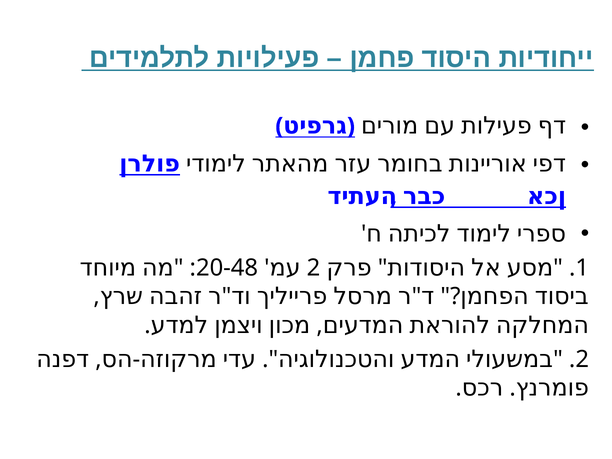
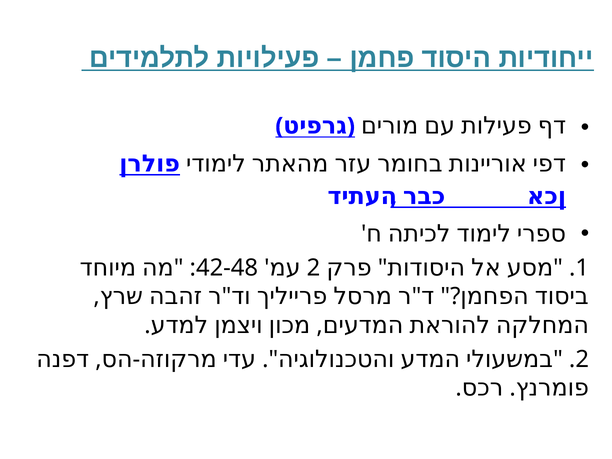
20-48: 20-48 -> 42-48
